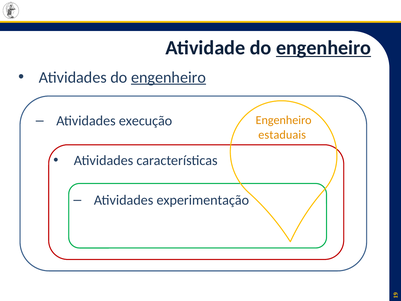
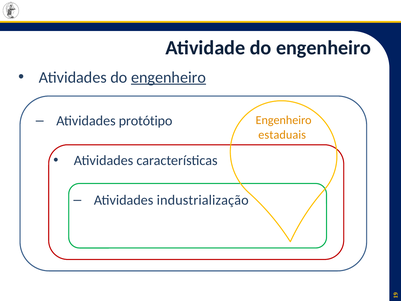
engenheiro at (324, 48) underline: present -> none
execução: execução -> protótipo
experimentação: experimentação -> industrialização
